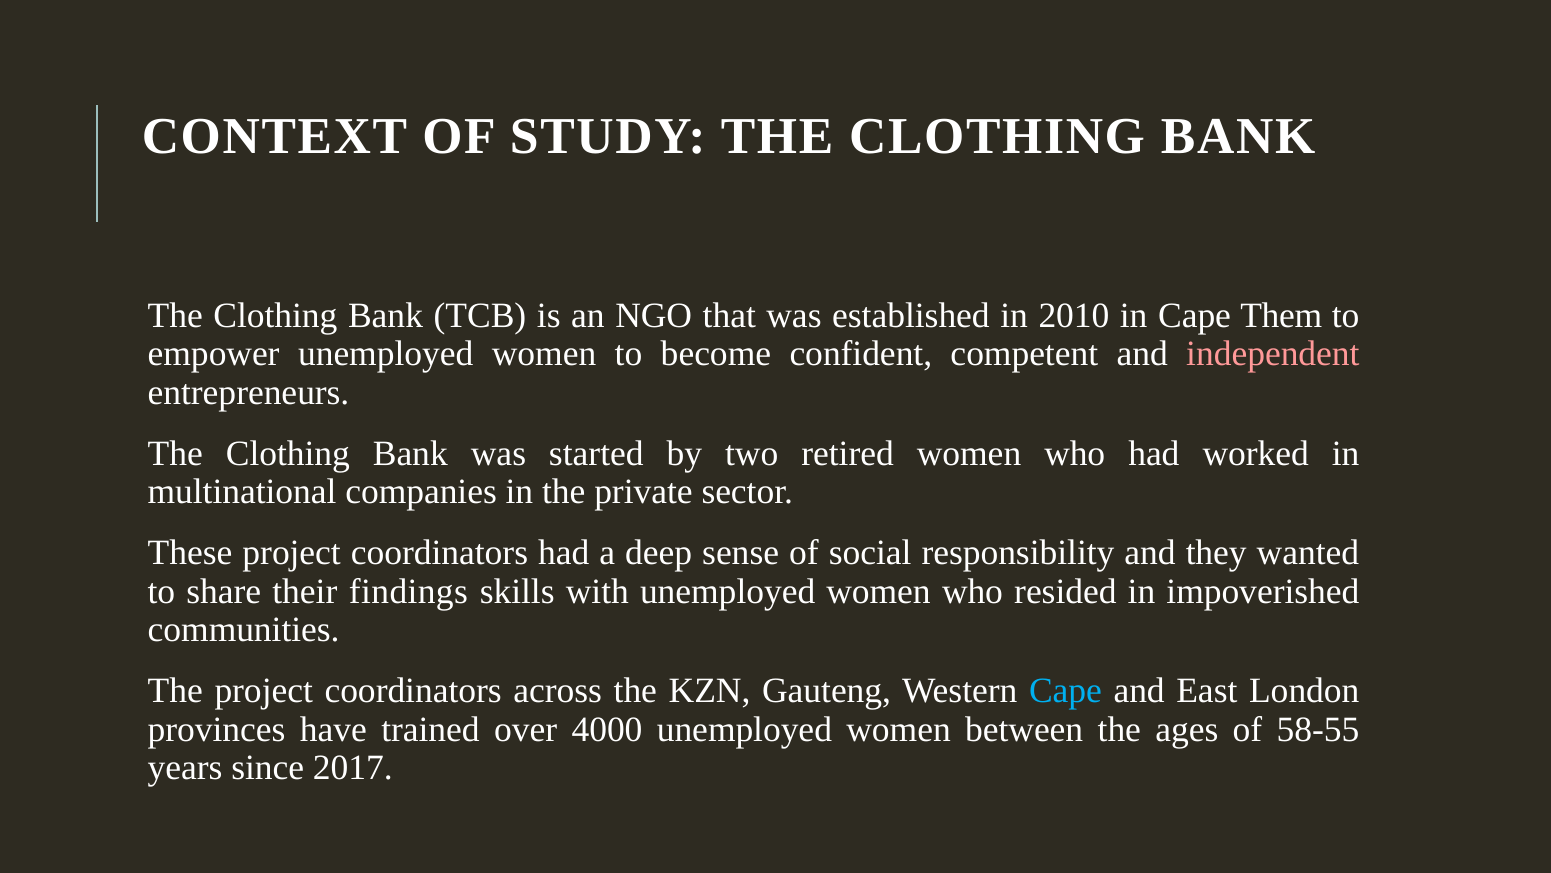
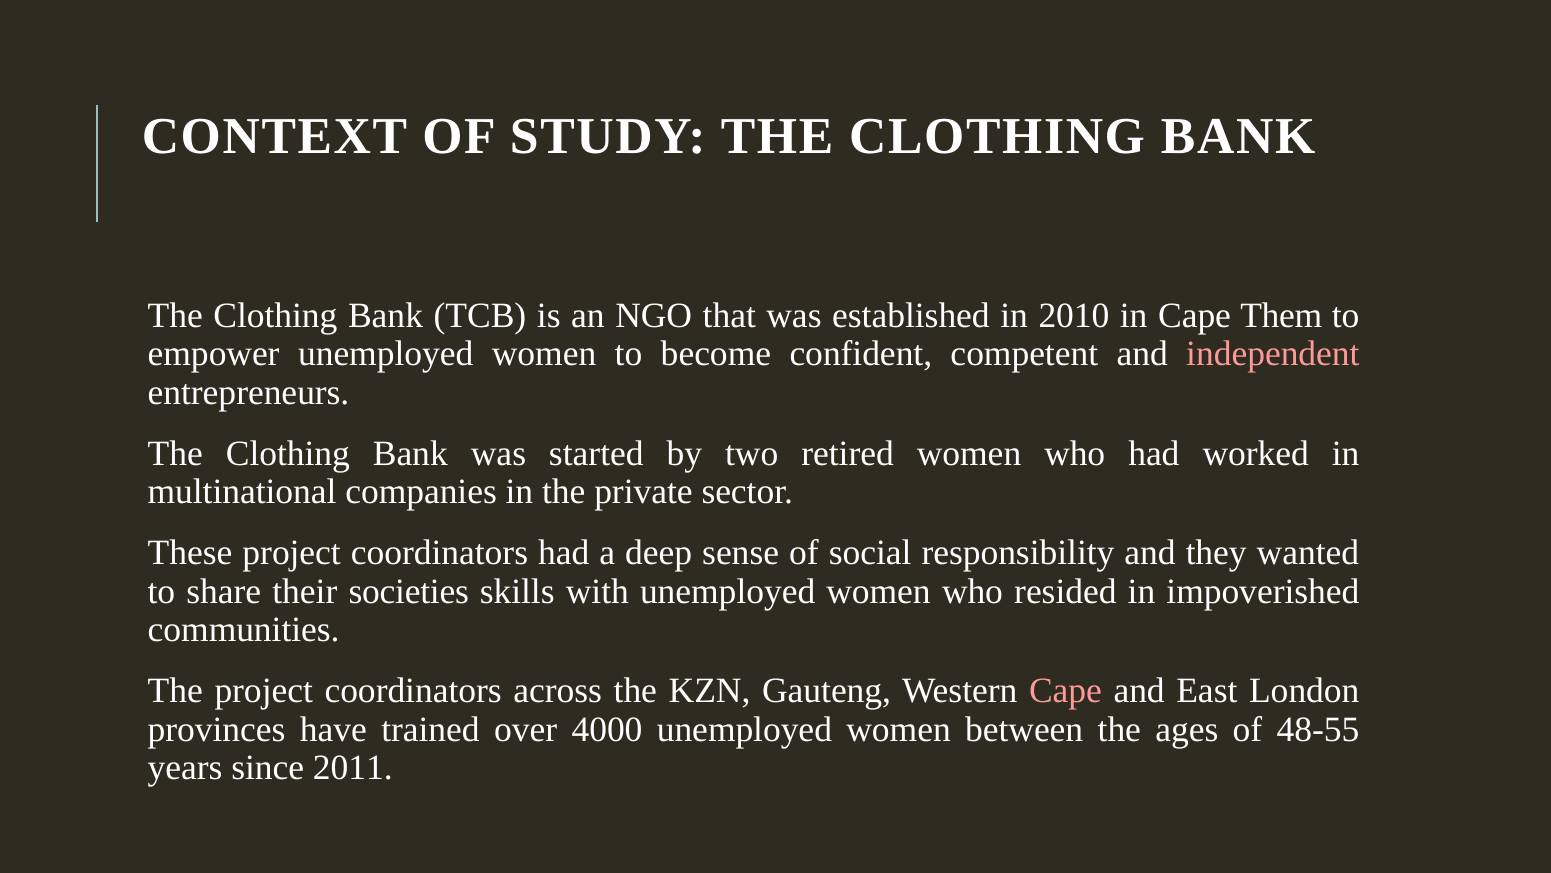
findings: findings -> societies
Cape at (1065, 690) colour: light blue -> pink
58-55: 58-55 -> 48-55
2017: 2017 -> 2011
